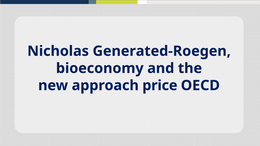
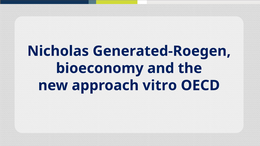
price: price -> vitro
